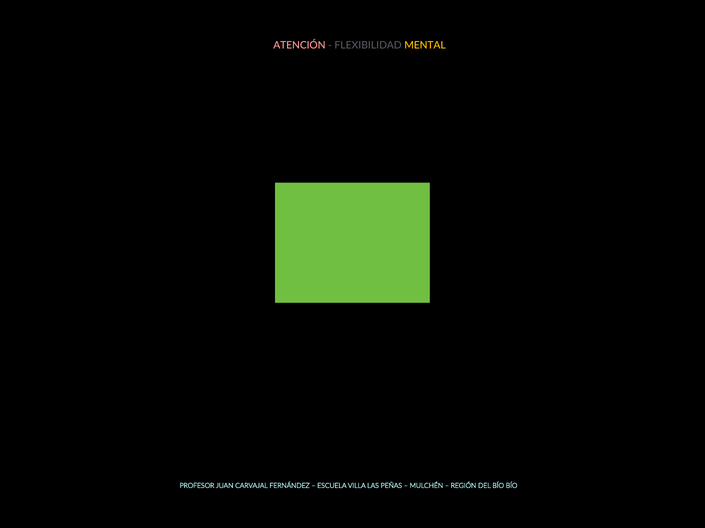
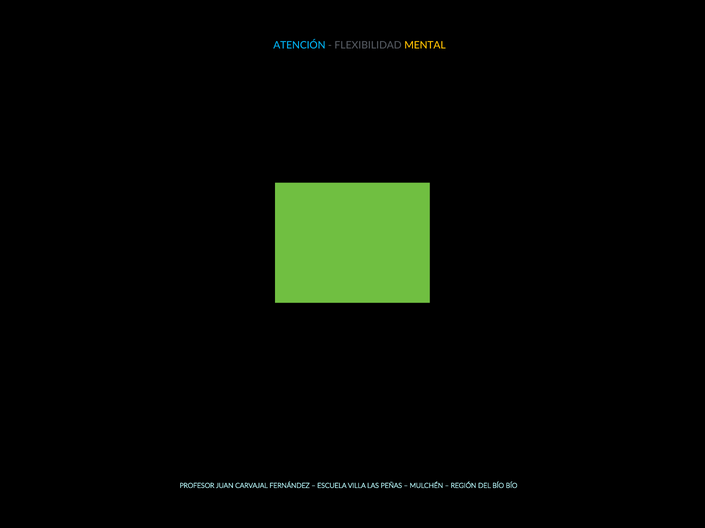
ATENCIÓN colour: pink -> light blue
